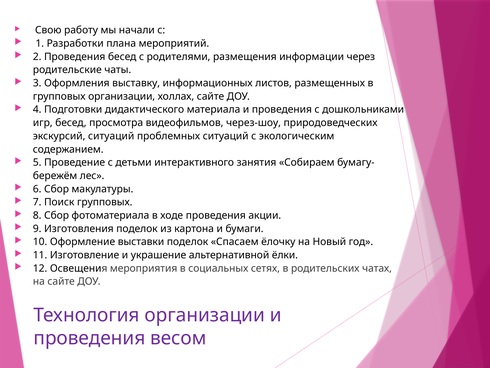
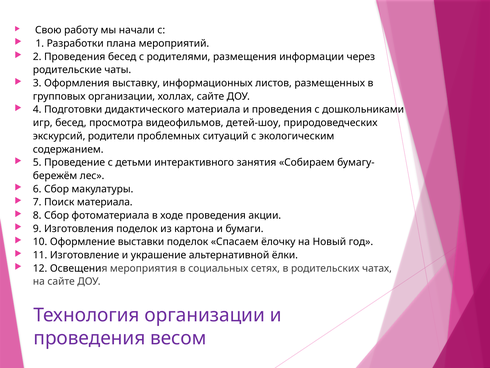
через-шоу: через-шоу -> детей-шоу
экскурсий ситуаций: ситуаций -> родители
Поиск групповых: групповых -> материала
